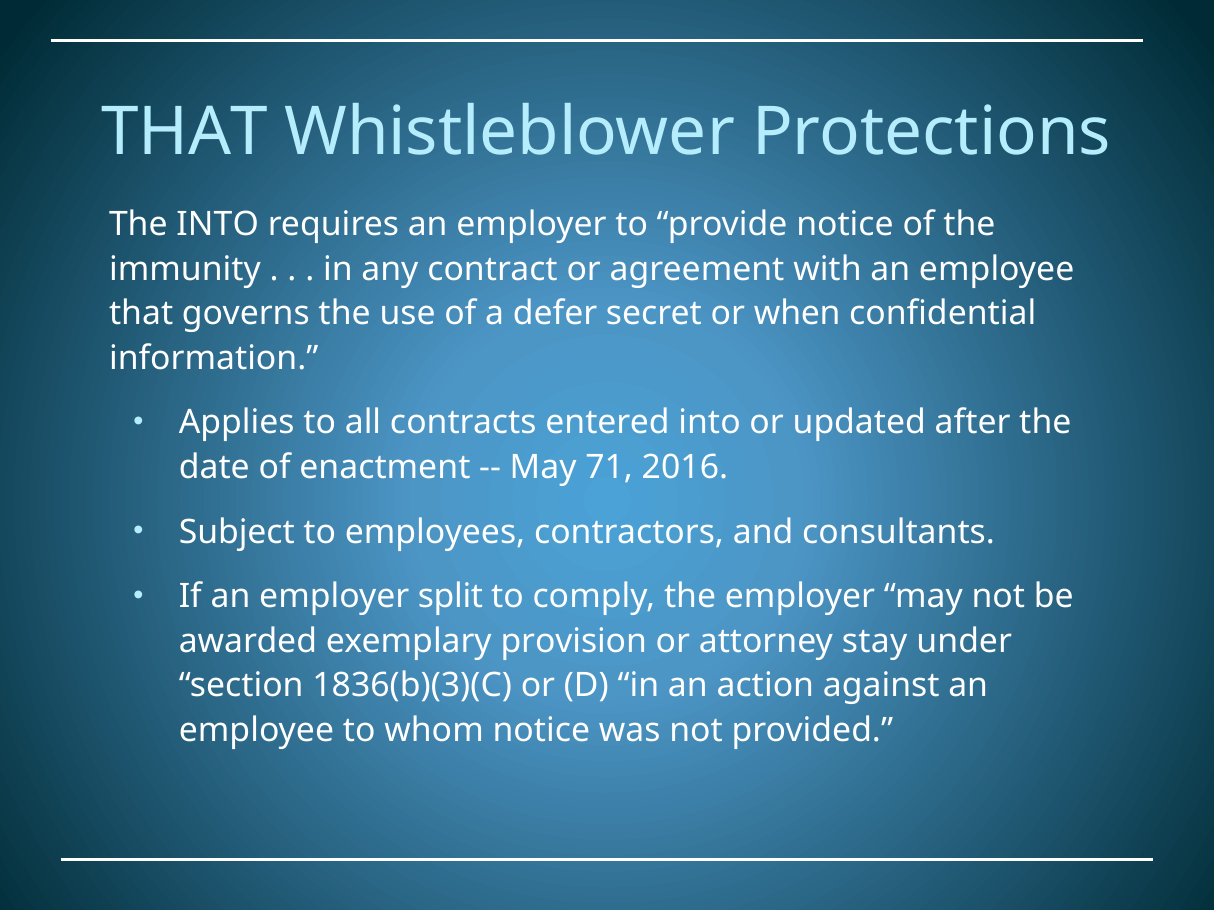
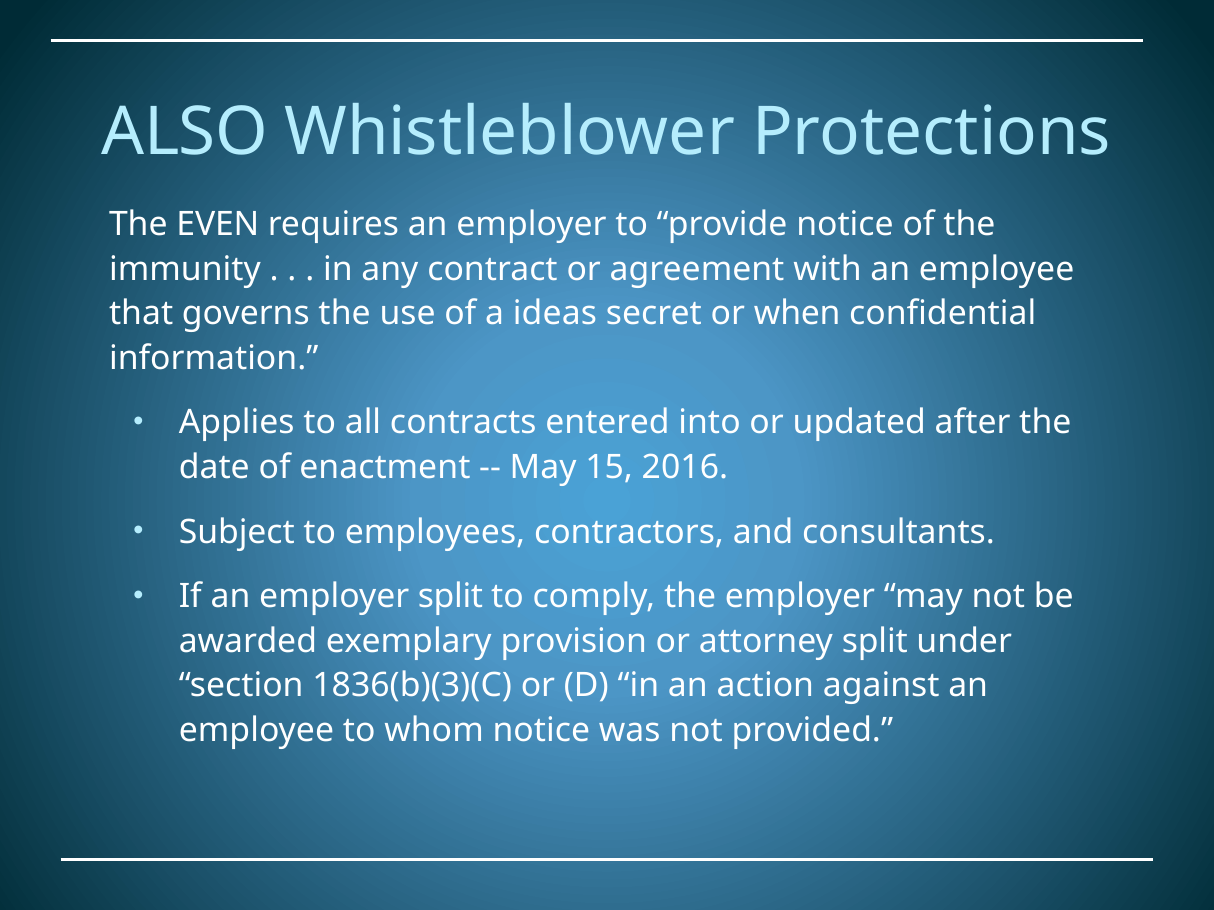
THAT at (185, 132): THAT -> ALSO
The INTO: INTO -> EVEN
defer: defer -> ideas
71: 71 -> 15
attorney stay: stay -> split
